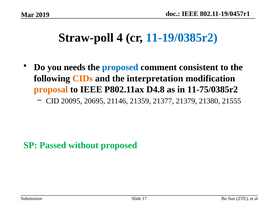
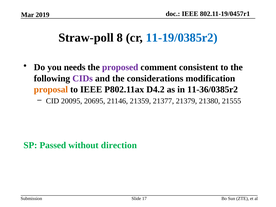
4: 4 -> 8
proposed at (120, 67) colour: blue -> purple
CIDs colour: orange -> purple
interpretation: interpretation -> considerations
D4.8: D4.8 -> D4.2
11-75/0385r2: 11-75/0385r2 -> 11-36/0385r2
without proposed: proposed -> direction
